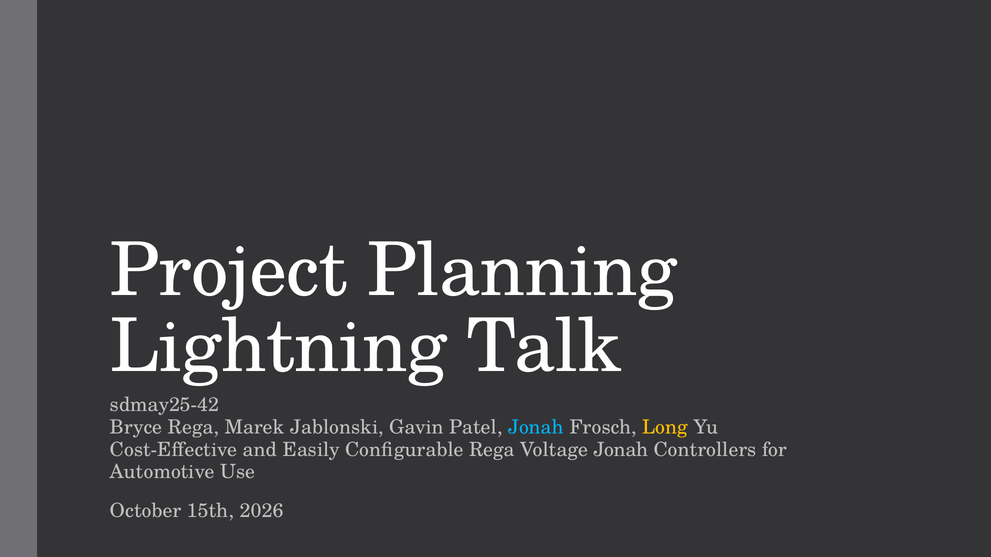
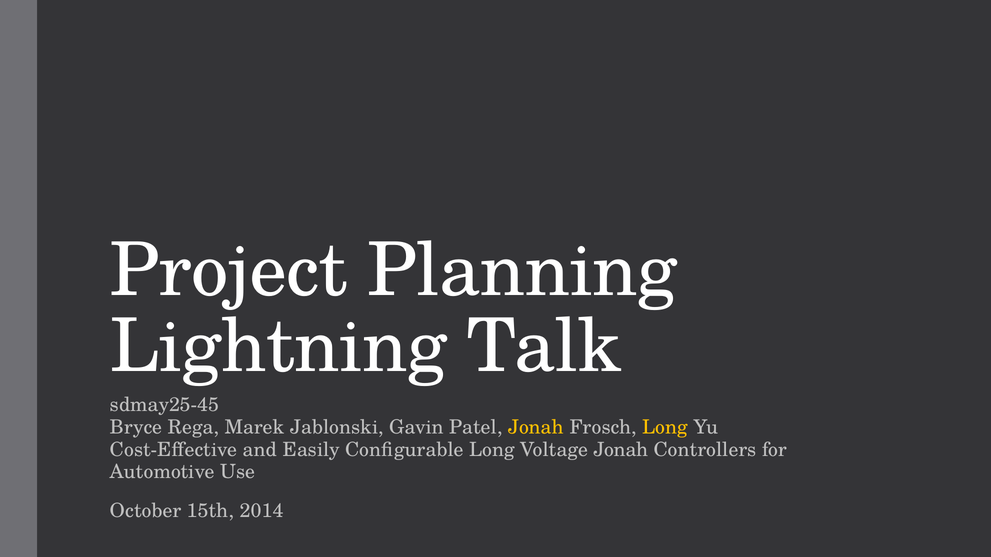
sdmay25-42: sdmay25-42 -> sdmay25-45
Jonah at (536, 428) colour: light blue -> yellow
Configurable Rega: Rega -> Long
2026: 2026 -> 2014
